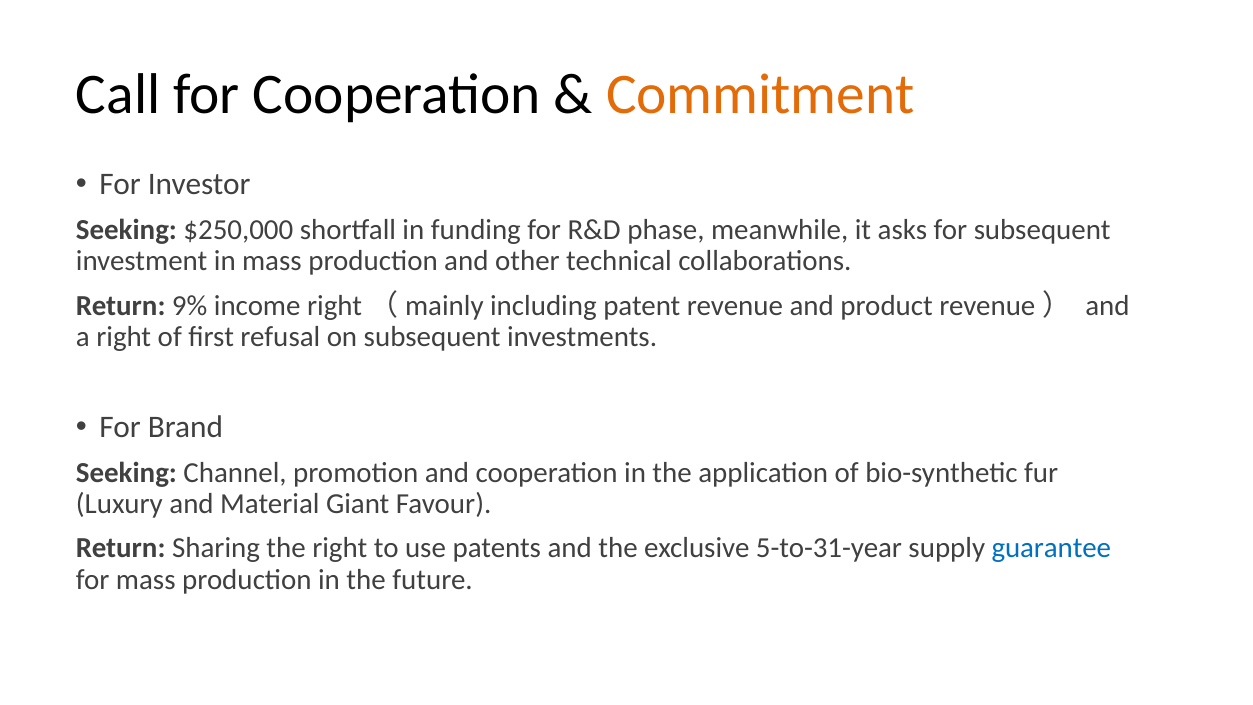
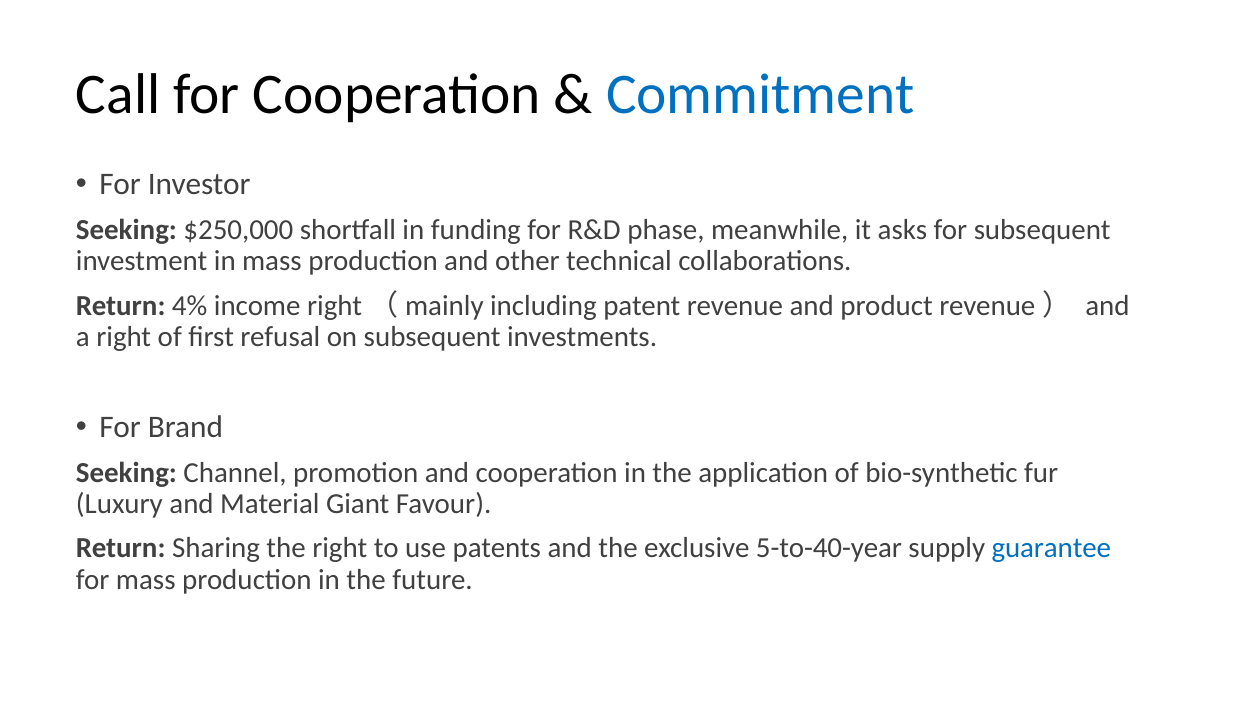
Commitment colour: orange -> blue
9%: 9% -> 4%
5-to-31-year: 5-to-31-year -> 5-to-40-year
